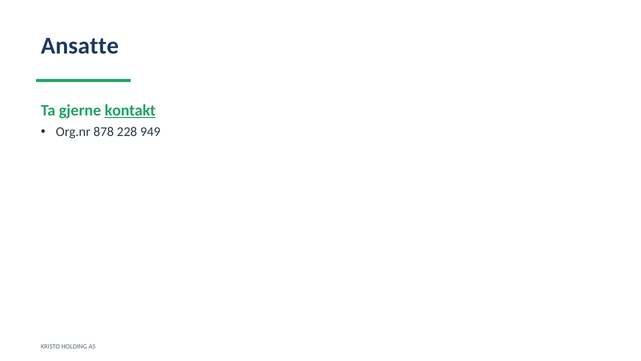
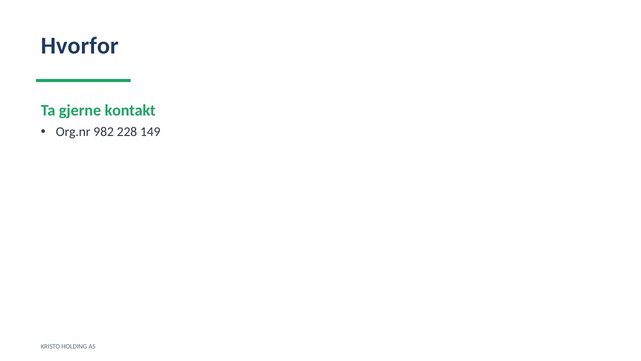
Ansatte: Ansatte -> Hvorfor
kontakt underline: present -> none
878: 878 -> 982
949: 949 -> 149
